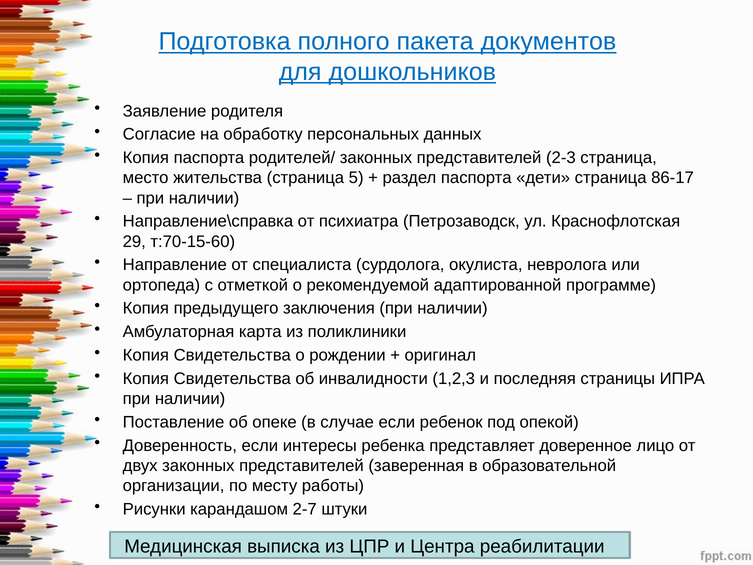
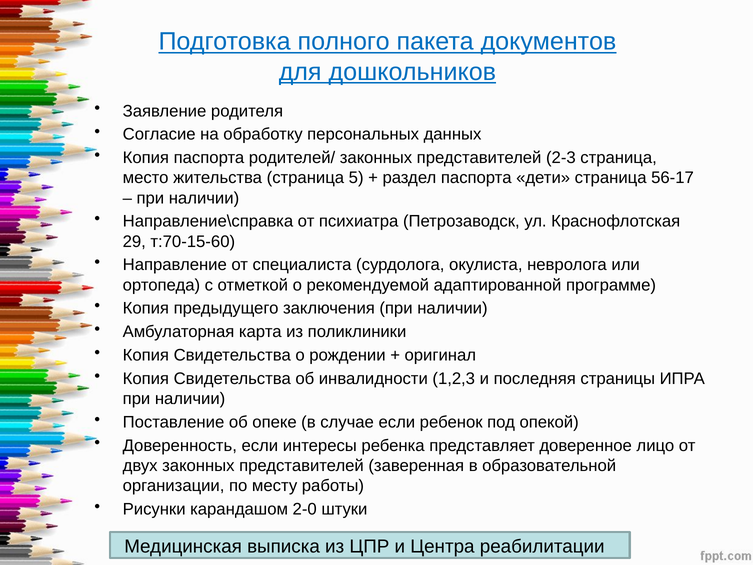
86-17: 86-17 -> 56-17
2-7: 2-7 -> 2-0
